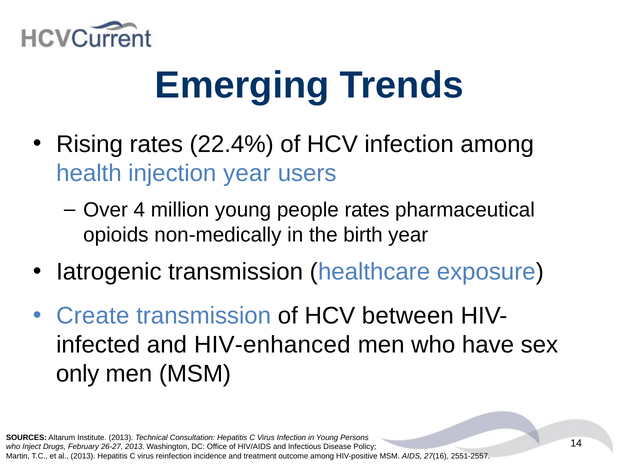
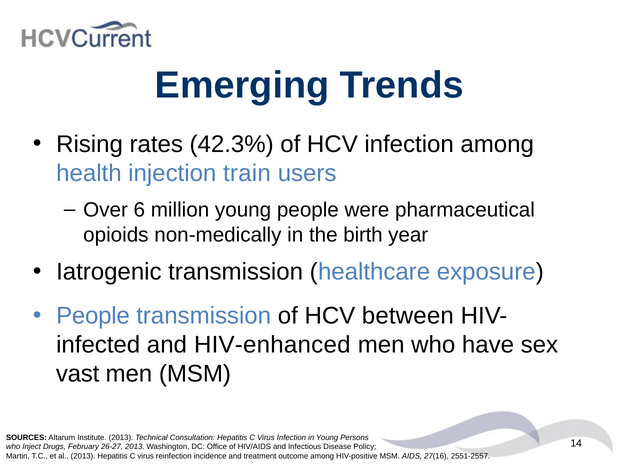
22.4%: 22.4% -> 42.3%
injection year: year -> train
4: 4 -> 6
people rates: rates -> were
Create at (93, 316): Create -> People
only: only -> vast
